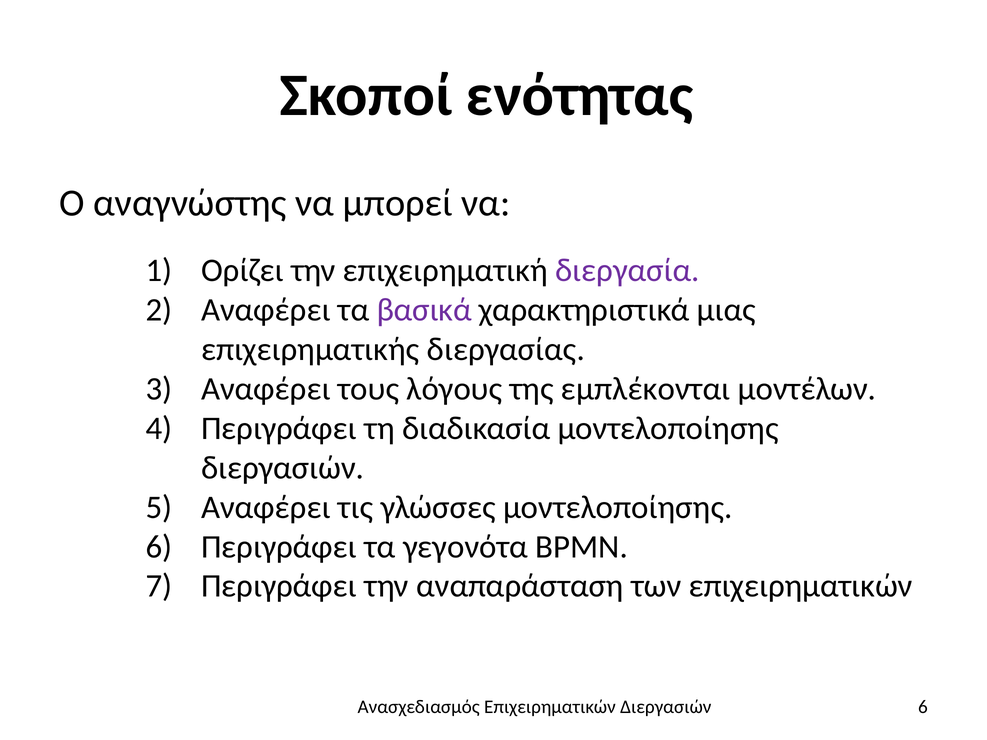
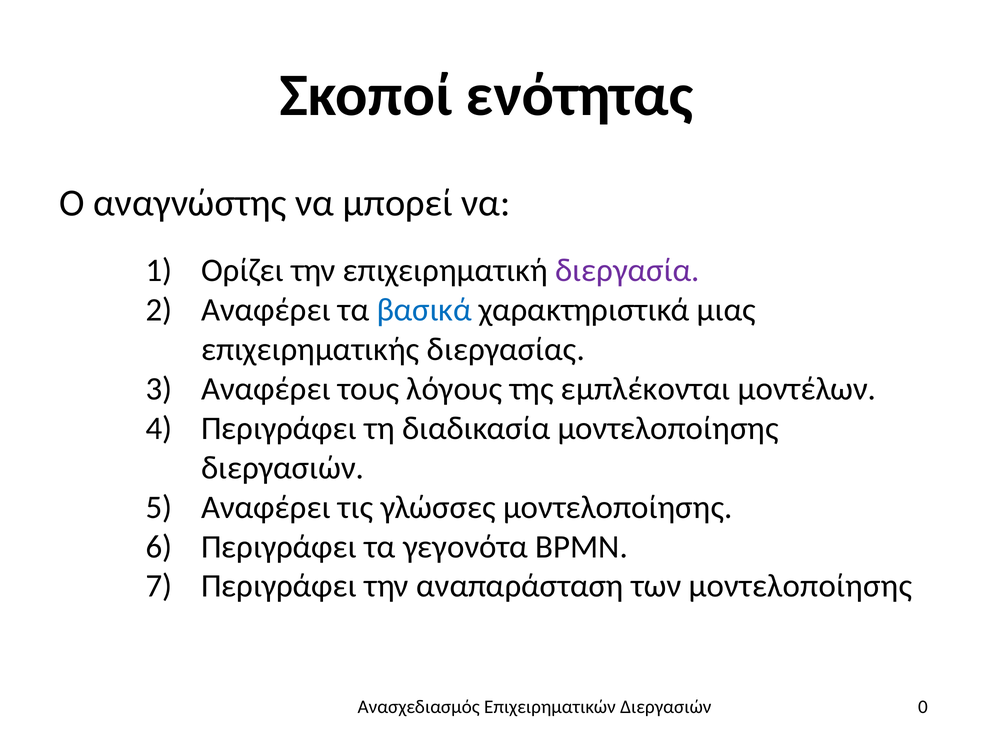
βασικά colour: purple -> blue
των επιχειρηματικών: επιχειρηματικών -> μοντελοποίησης
Διεργασιών 6: 6 -> 0
